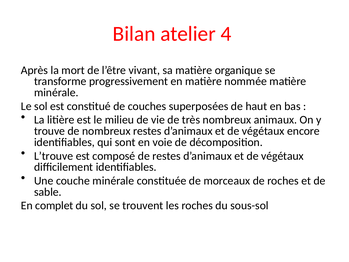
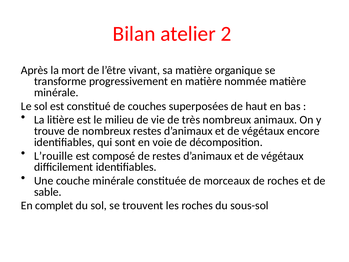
4: 4 -> 2
L’trouve: L’trouve -> L’rouille
